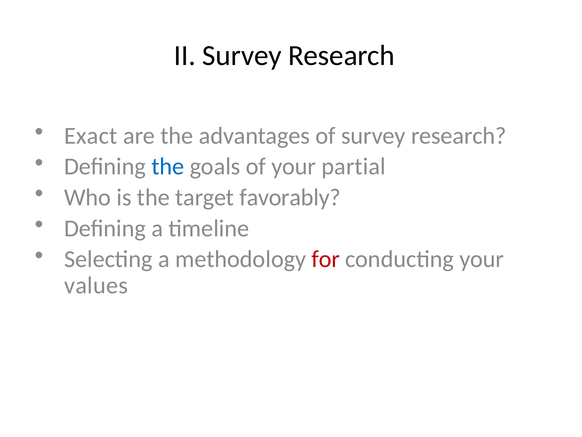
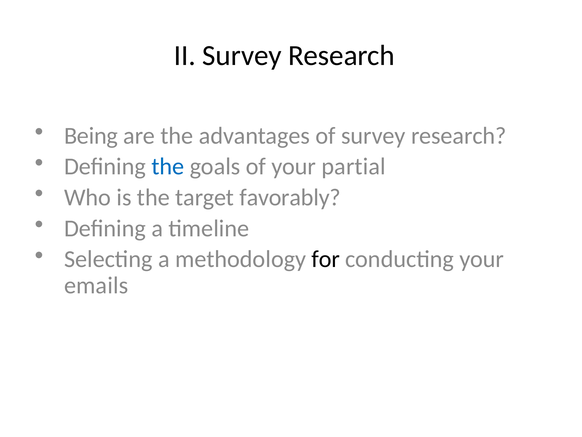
Exact: Exact -> Being
for colour: red -> black
values: values -> emails
